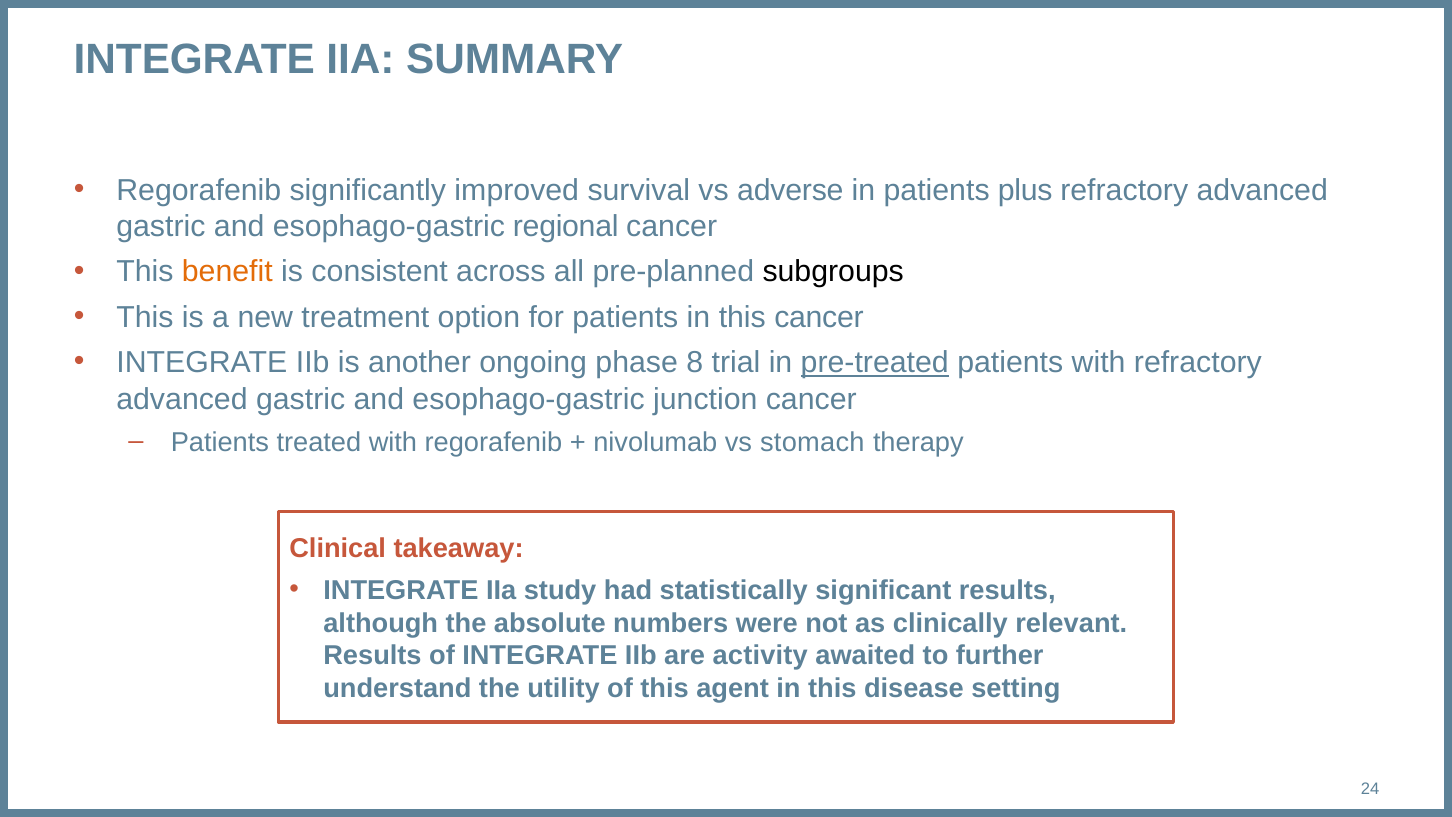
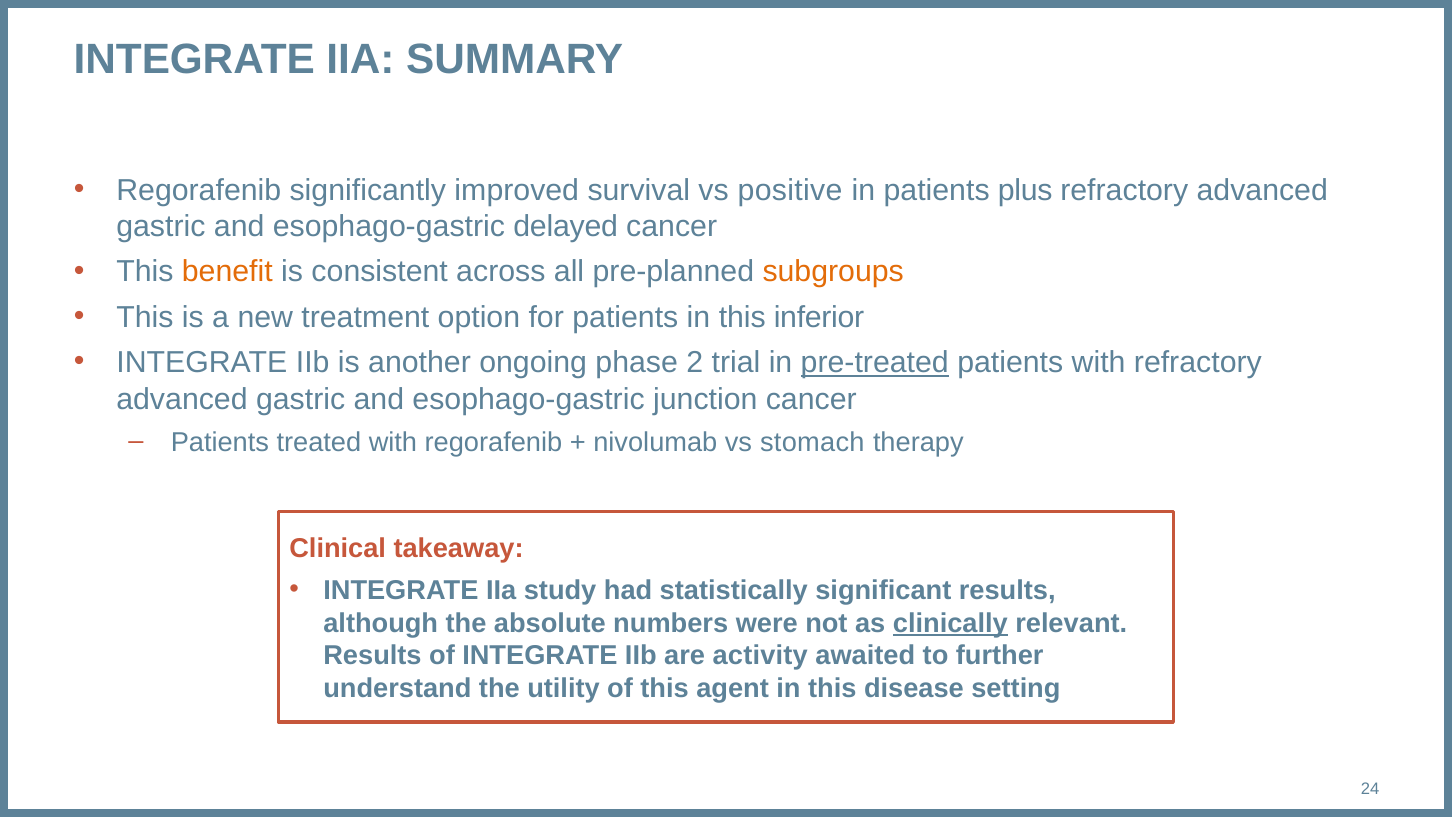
adverse: adverse -> positive
regional: regional -> delayed
subgroups colour: black -> orange
this cancer: cancer -> inferior
8: 8 -> 2
clinically underline: none -> present
